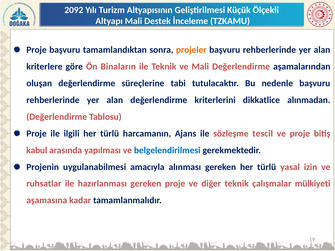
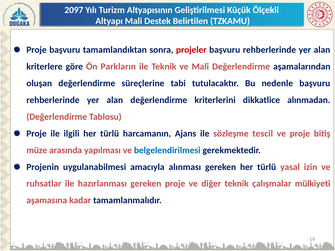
2092: 2092 -> 2097
İnceleme: İnceleme -> Belirtilen
projeler colour: orange -> red
Binaların: Binaların -> Parkların
kabul: kabul -> müze
